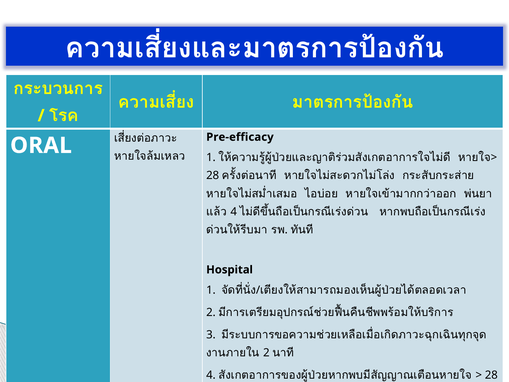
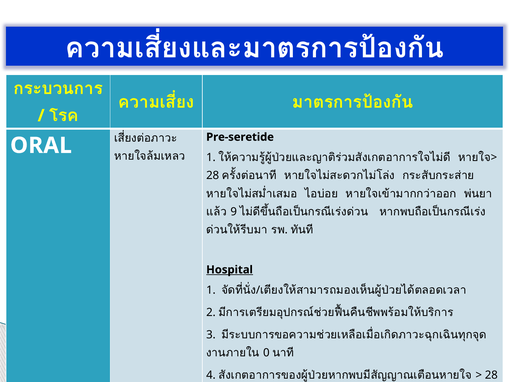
Pre-efficacy: Pre-efficacy -> Pre-seretide
4 at (234, 211): 4 -> 9
Hospital underline: none -> present
2 at (266, 353): 2 -> 0
